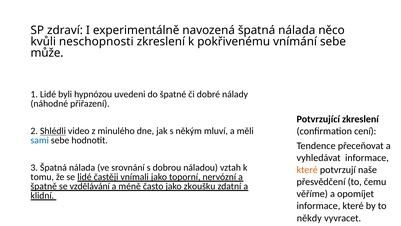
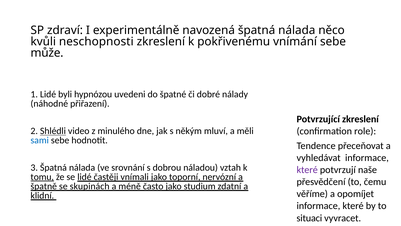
cení: cení -> role
které at (307, 169) colour: orange -> purple
tomu underline: none -> present
vzdělávání: vzdělávání -> skupinách
zkoušku: zkoušku -> studium
někdy: někdy -> situaci
